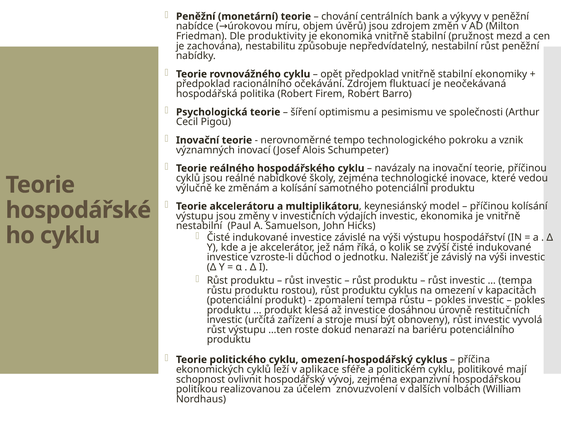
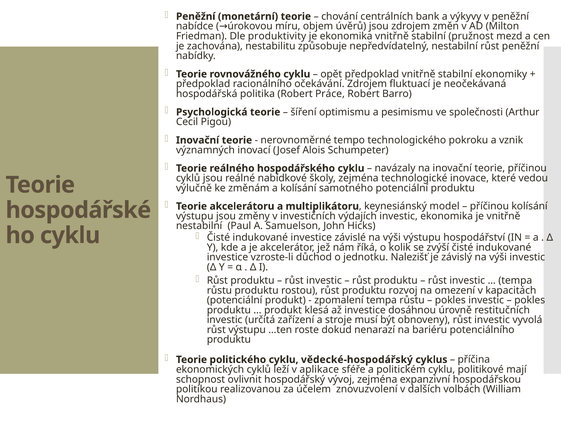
Firem: Firem -> Práce
produktu cyklus: cyklus -> rozvoj
omezení-hospodářský: omezení-hospodářský -> vědecké-hospodářský
